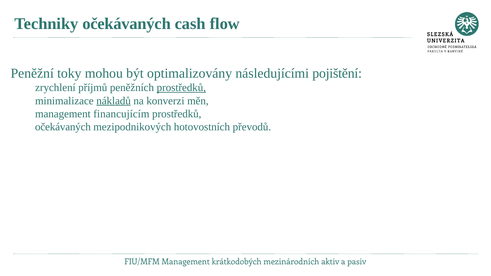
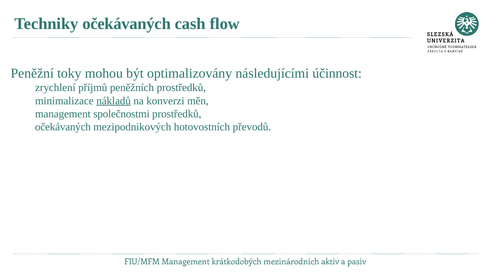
pojištění: pojištění -> účinnost
prostředků at (181, 88) underline: present -> none
financujícím: financujícím -> společnostmi
